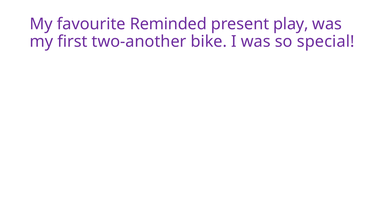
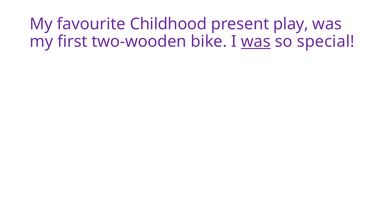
Reminded: Reminded -> Childhood
two-another: two-another -> two-wooden
was at (256, 42) underline: none -> present
